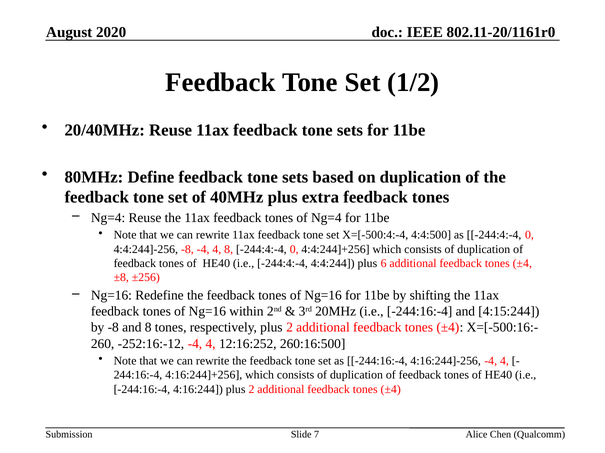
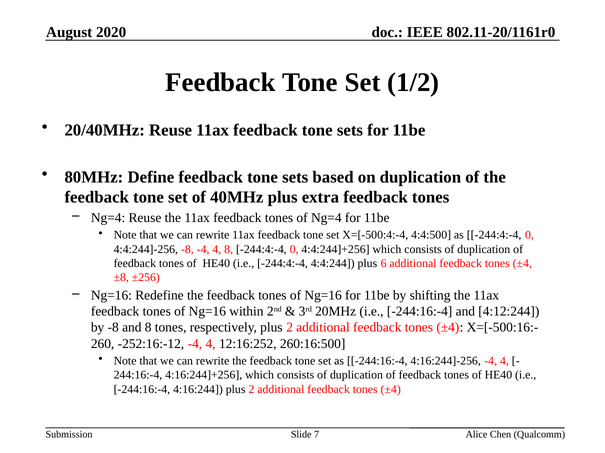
4:15:244: 4:15:244 -> 4:12:244
